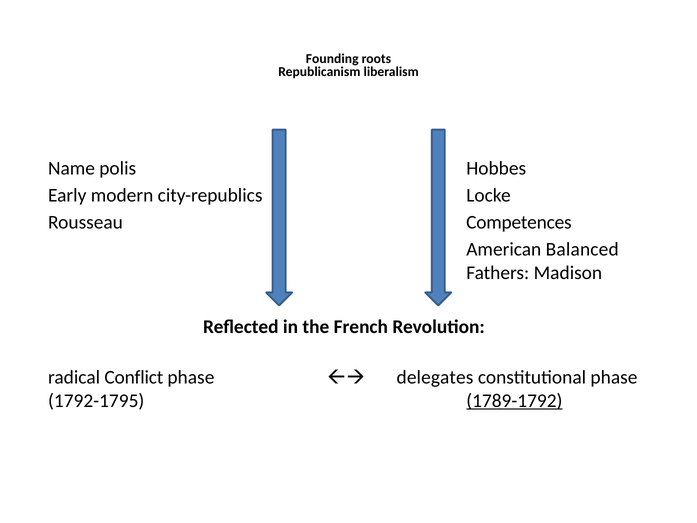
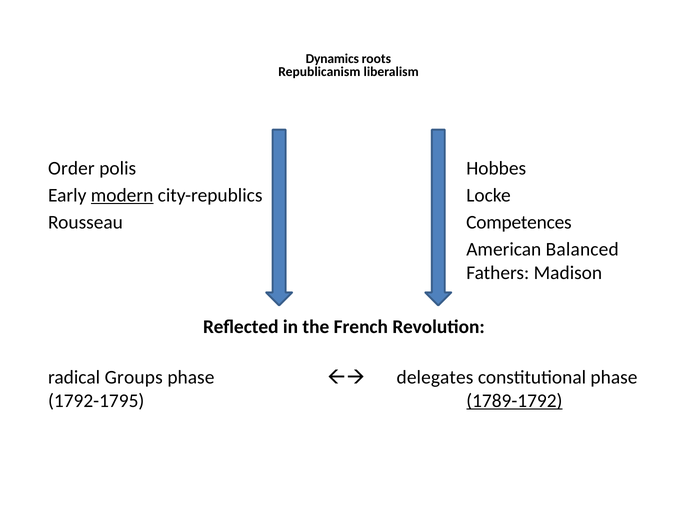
Founding: Founding -> Dynamics
Name: Name -> Order
modern underline: none -> present
Conflict: Conflict -> Groups
